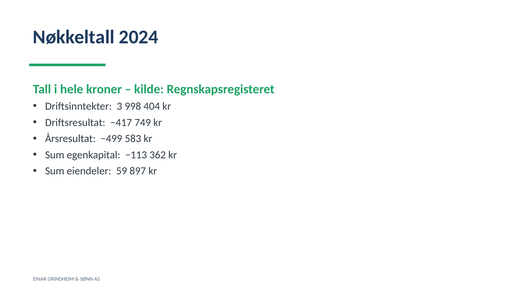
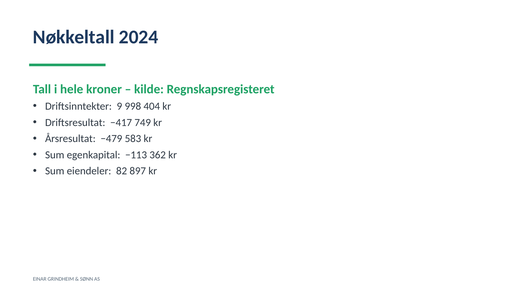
3: 3 -> 9
−499: −499 -> −479
59: 59 -> 82
